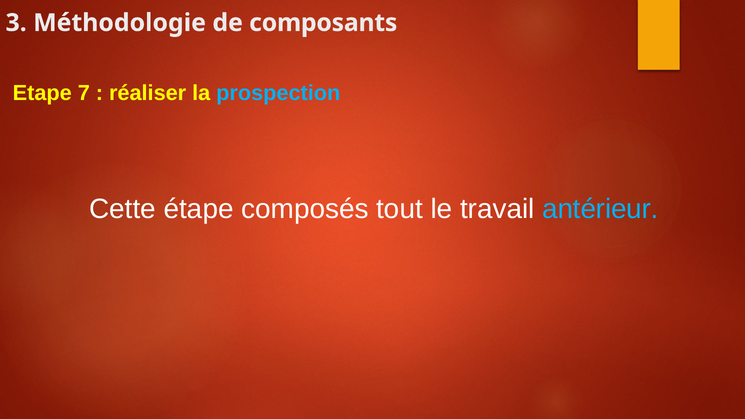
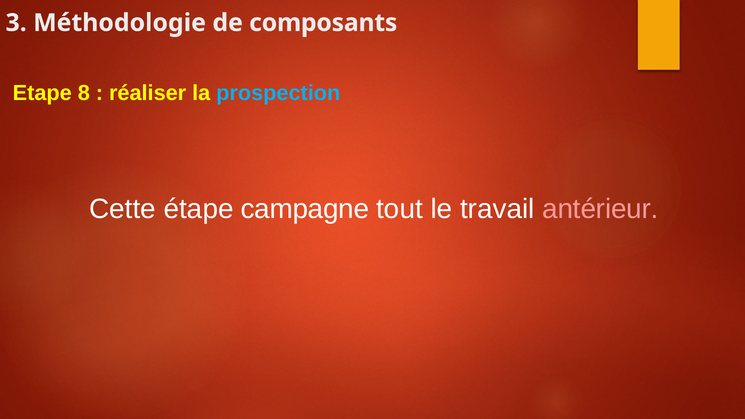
7: 7 -> 8
composés: composés -> campagne
antérieur colour: light blue -> pink
